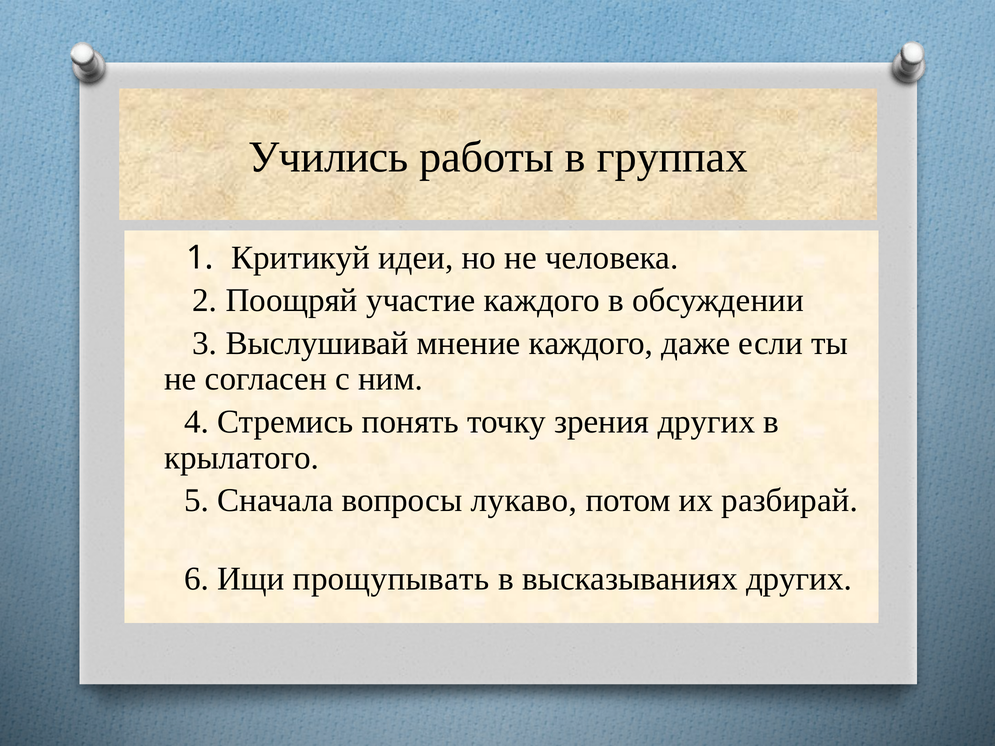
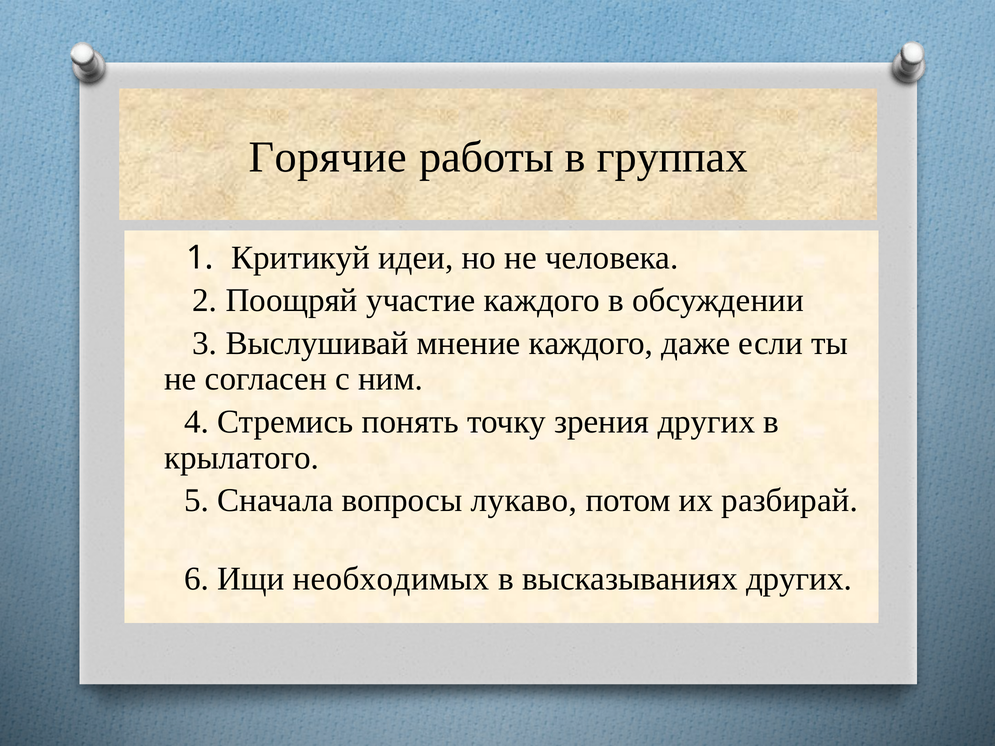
Учились: Учились -> Горячие
прощупывать: прощупывать -> необходимых
